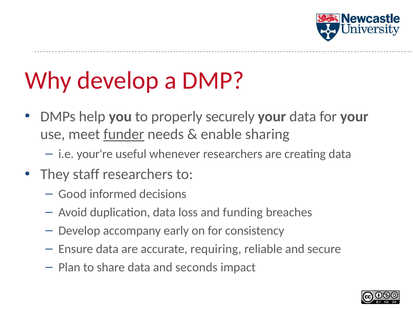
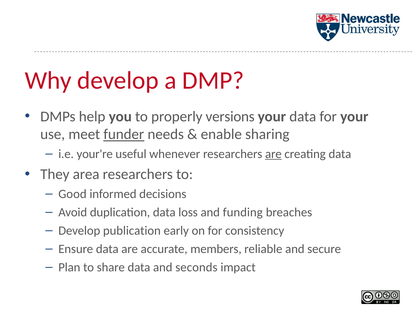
securely: securely -> versions
are at (273, 154) underline: none -> present
staff: staff -> area
accompany: accompany -> publication
requiring: requiring -> members
